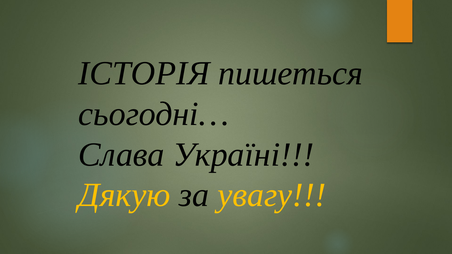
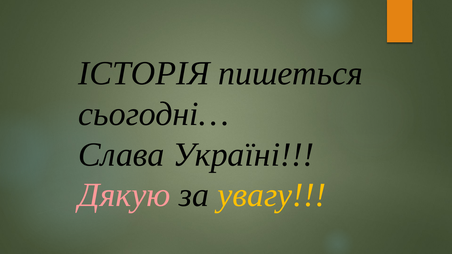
Дякую colour: yellow -> pink
